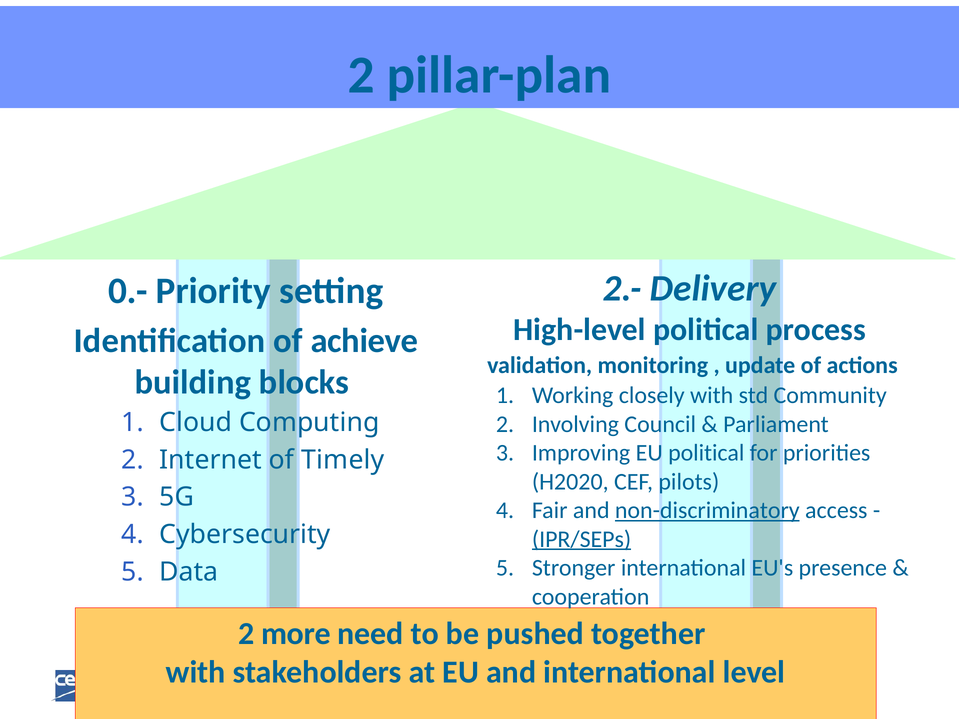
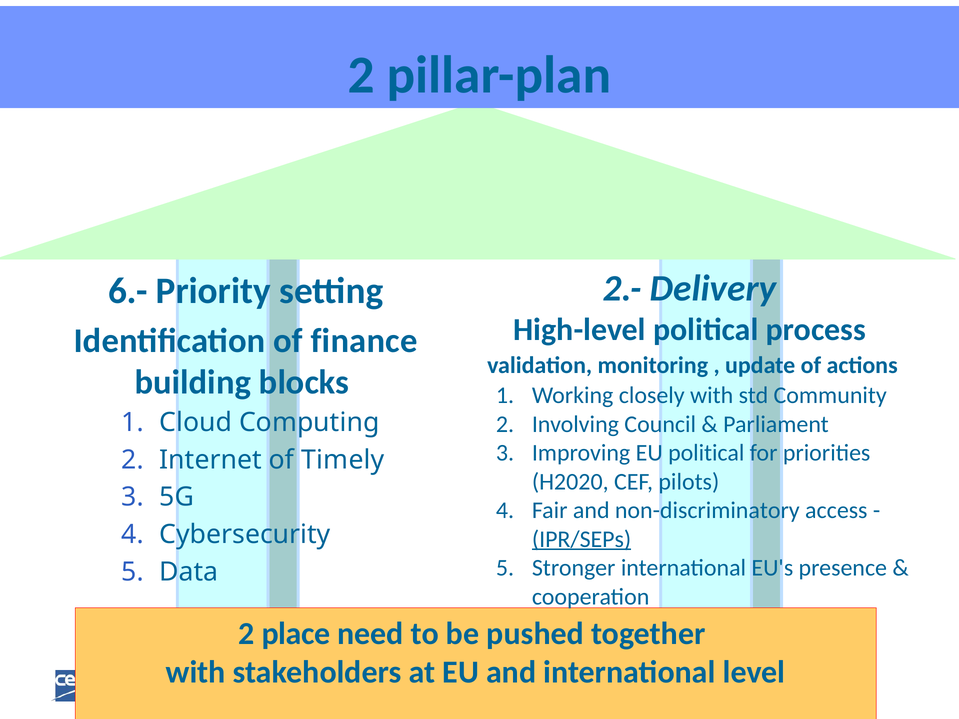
0.-: 0.- -> 6.-
achieve: achieve -> finance
non-discriminatory underline: present -> none
more: more -> place
